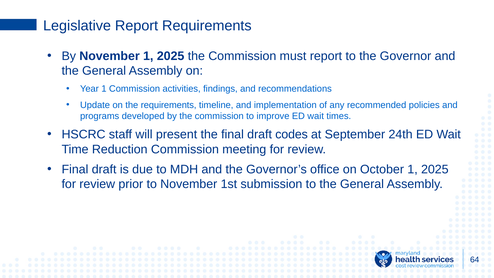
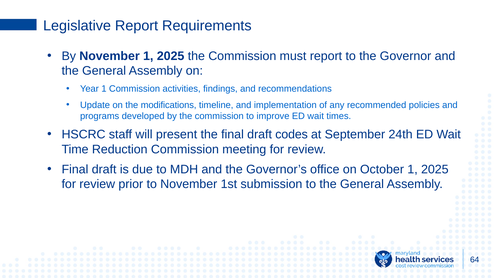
the requirements: requirements -> modifications
